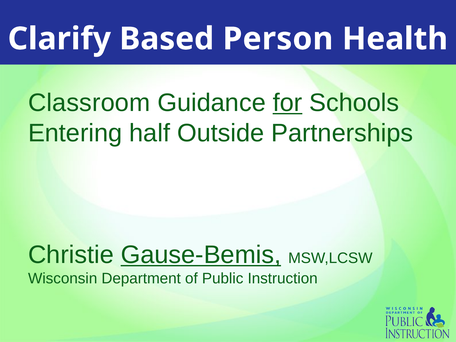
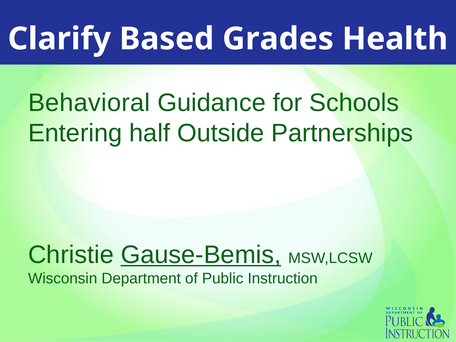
Person: Person -> Grades
Classroom: Classroom -> Behavioral
for underline: present -> none
